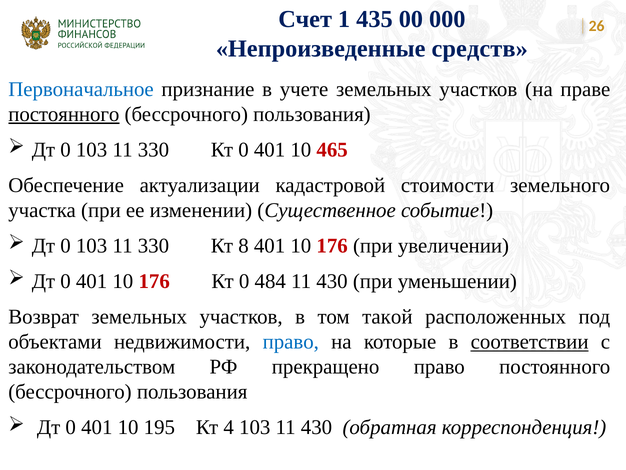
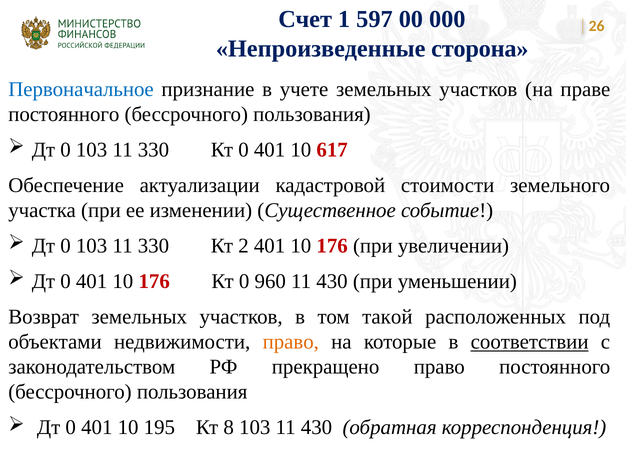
435: 435 -> 597
средств: средств -> сторона
постоянного at (64, 114) underline: present -> none
465: 465 -> 617
8: 8 -> 2
484: 484 -> 960
право at (291, 342) colour: blue -> orange
4: 4 -> 8
